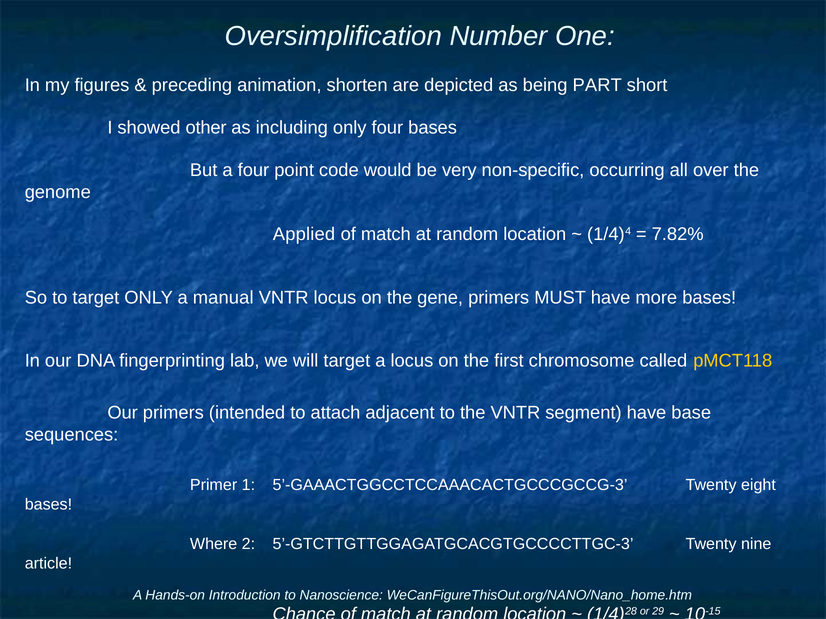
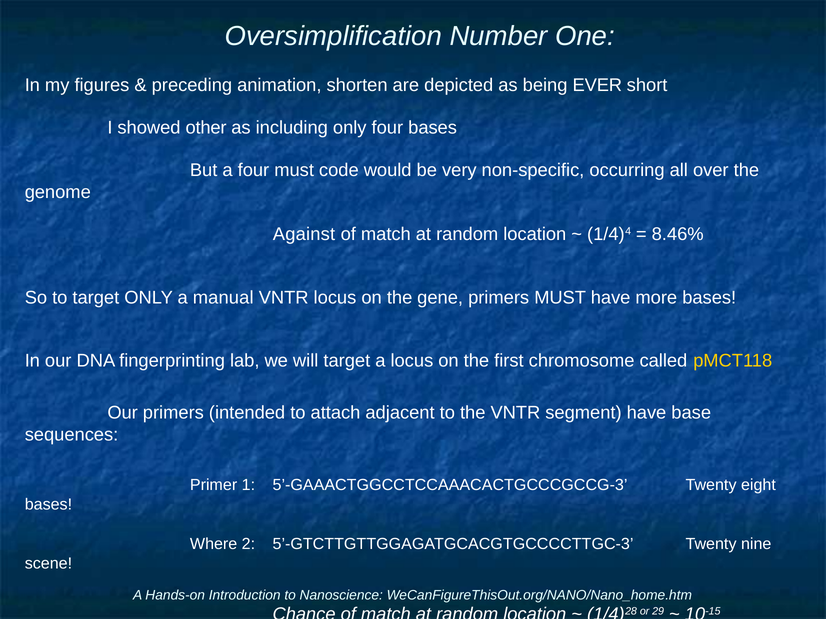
PART: PART -> EVER
four point: point -> must
Applied: Applied -> Against
7.82%: 7.82% -> 8.46%
article: article -> scene
